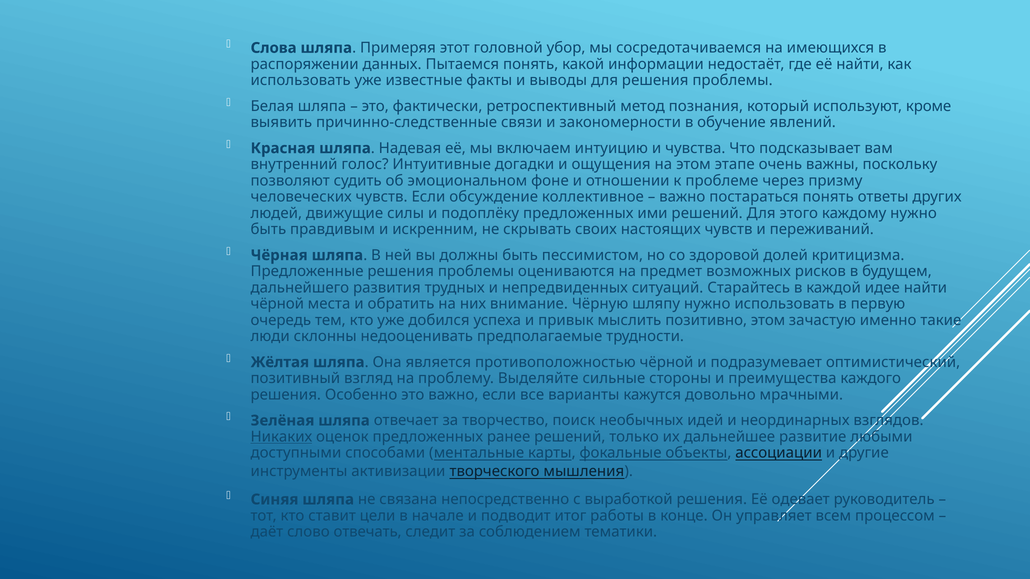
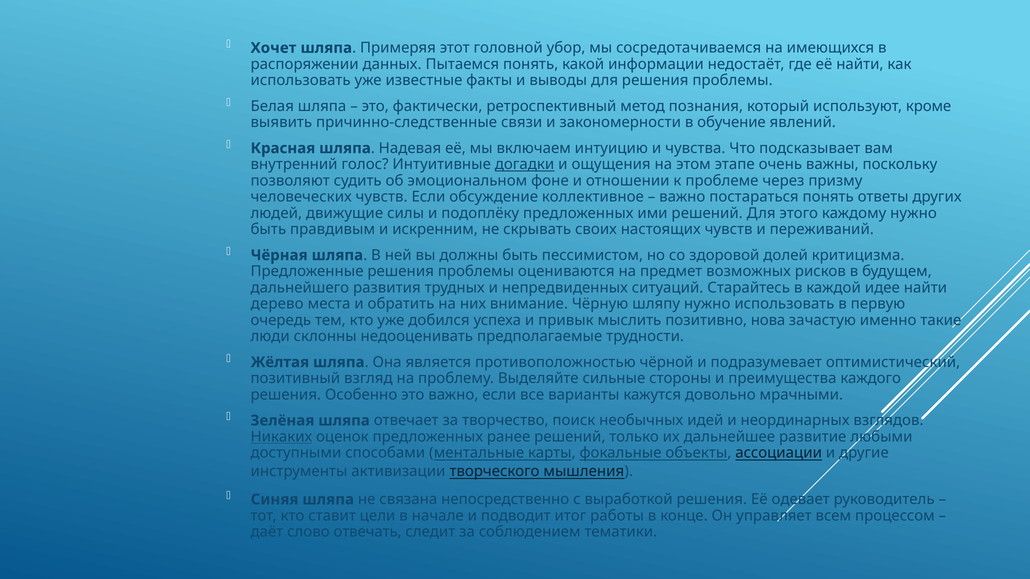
Слова: Слова -> Хочет
догадки underline: none -> present
чёрной at (277, 304): чёрной -> дерево
позитивно этом: этом -> нова
